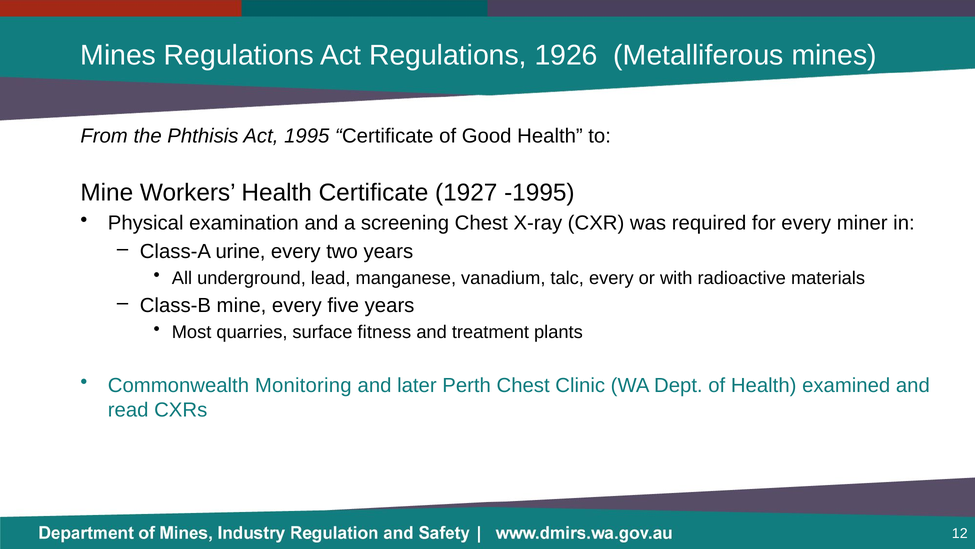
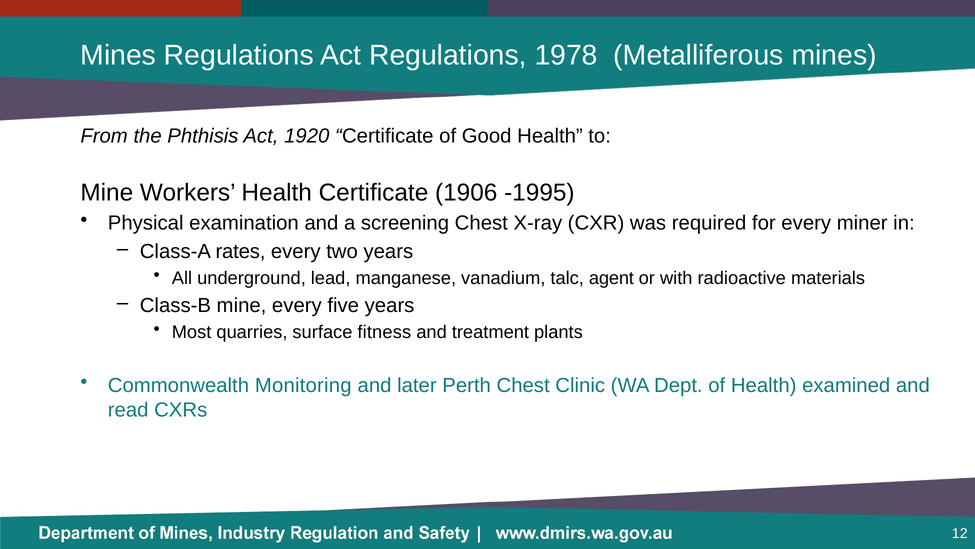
1926: 1926 -> 1978
1995: 1995 -> 1920
1927: 1927 -> 1906
urine: urine -> rates
talc every: every -> agent
